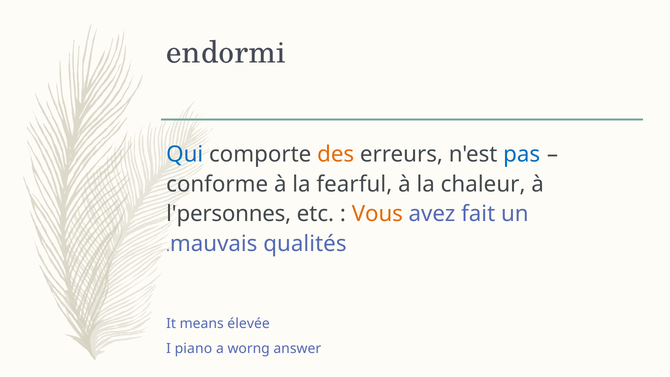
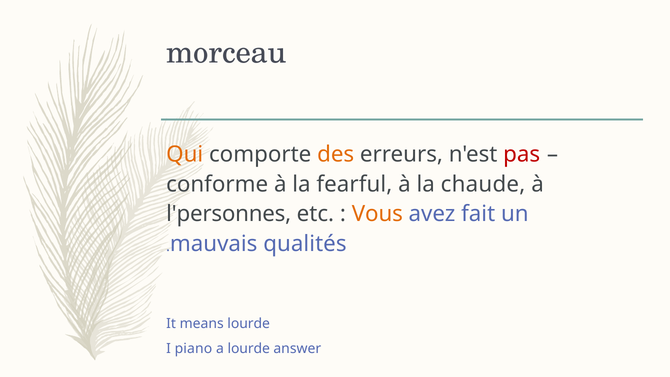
endormi: endormi -> morceau
Qui colour: blue -> orange
pas colour: blue -> red
chaleur: chaleur -> chaude
means élevée: élevée -> lourde
a worng: worng -> lourde
